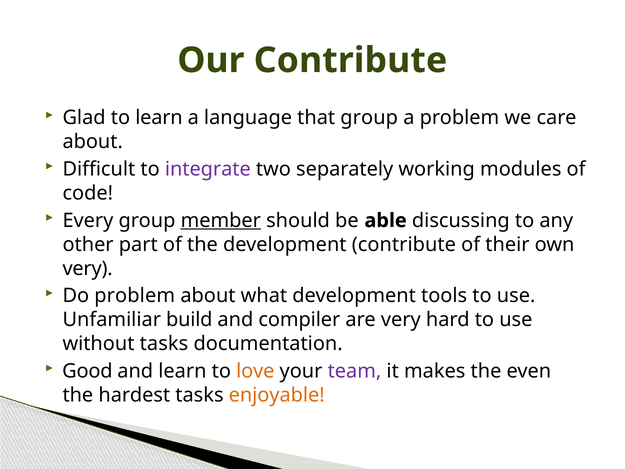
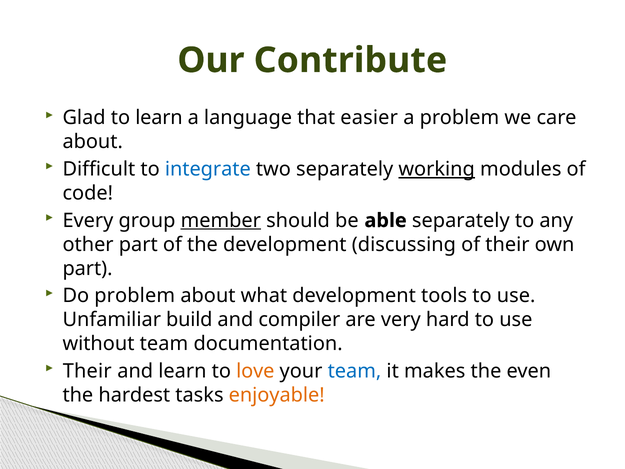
that group: group -> easier
integrate colour: purple -> blue
working underline: none -> present
able discussing: discussing -> separately
development contribute: contribute -> discussing
very at (88, 268): very -> part
without tasks: tasks -> team
Good at (87, 371): Good -> Their
team at (354, 371) colour: purple -> blue
